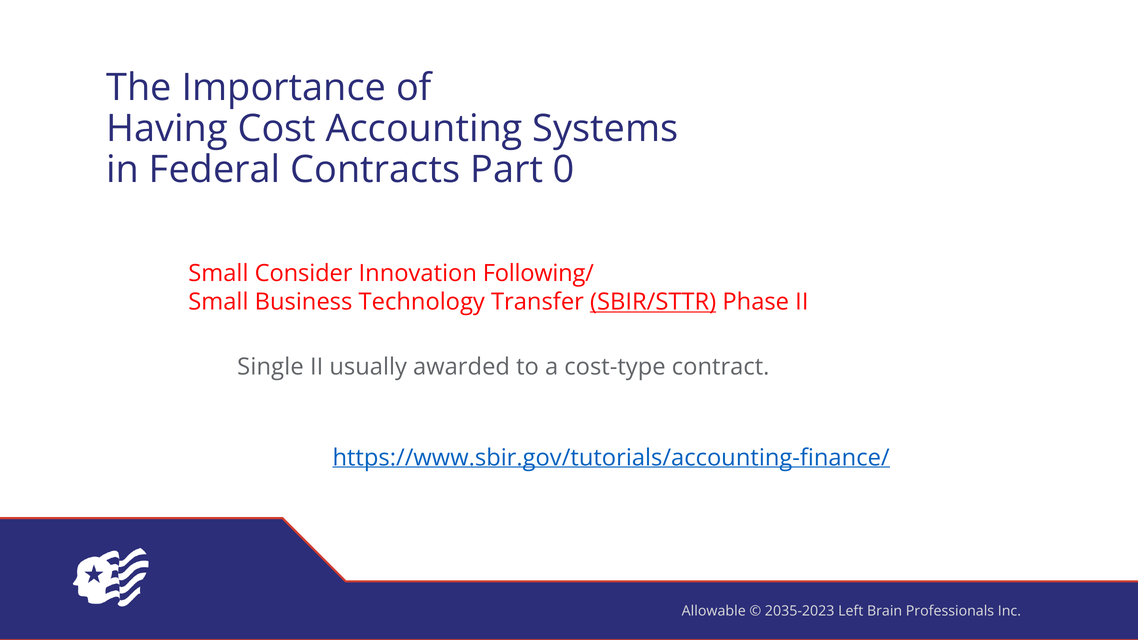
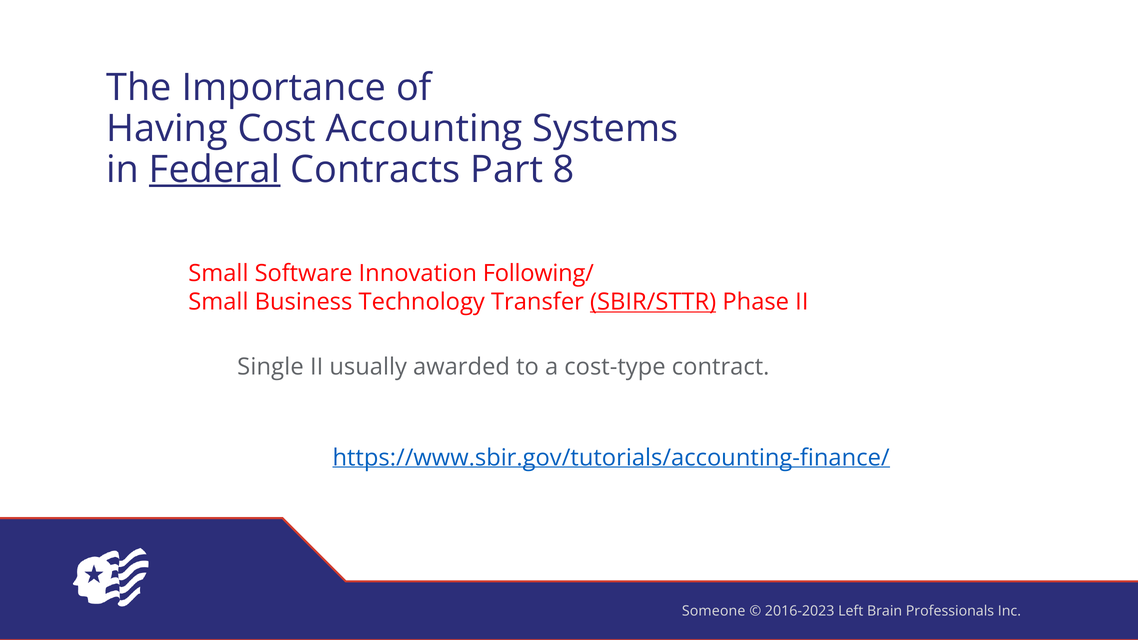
Federal underline: none -> present
0: 0 -> 8
Consider: Consider -> Software
Allowable: Allowable -> Someone
2035-2023: 2035-2023 -> 2016-2023
